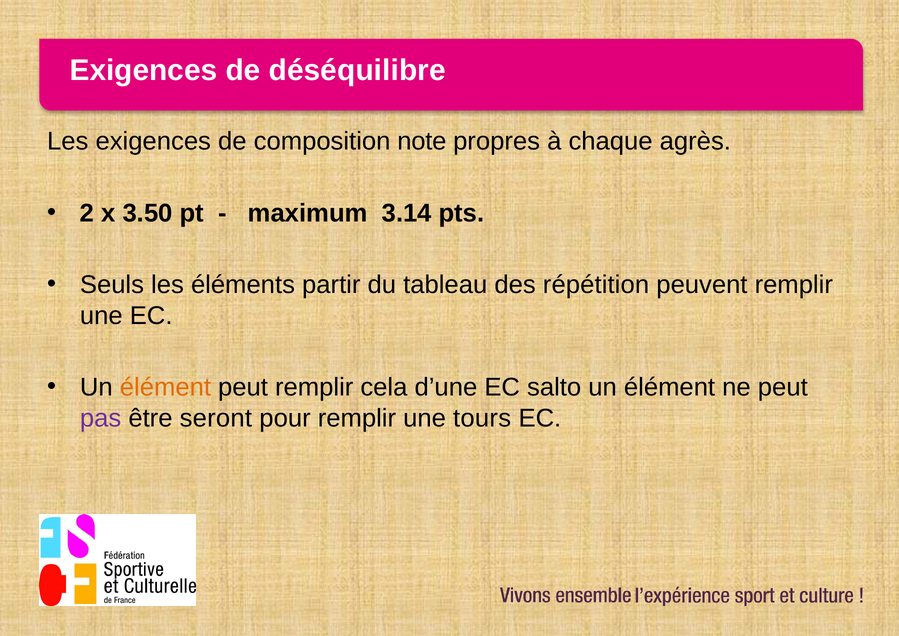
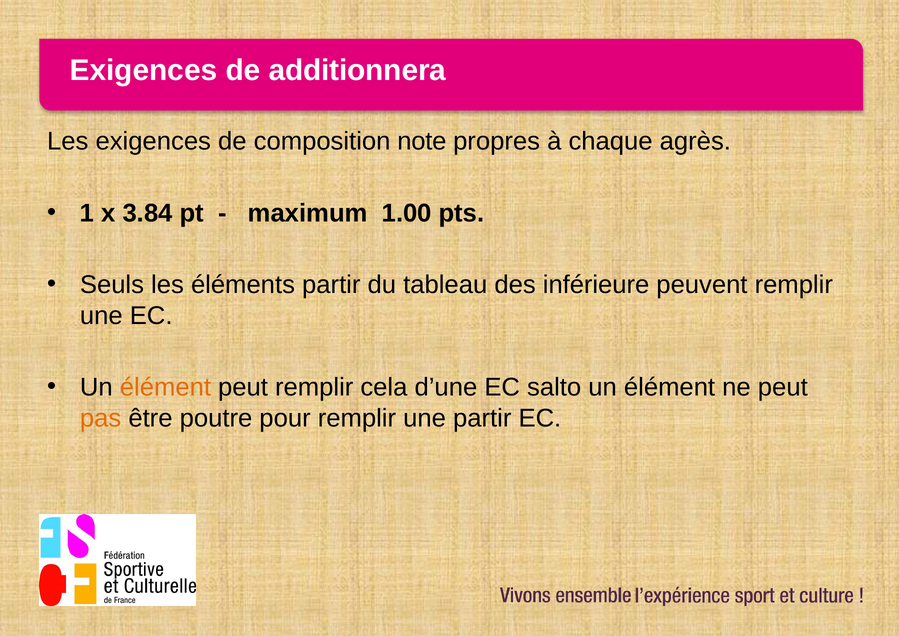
déséquilibre: déséquilibre -> additionnera
2: 2 -> 1
3.50: 3.50 -> 3.84
3.14: 3.14 -> 1.00
répétition: répétition -> inférieure
pas colour: purple -> orange
seront: seront -> poutre
une tours: tours -> partir
